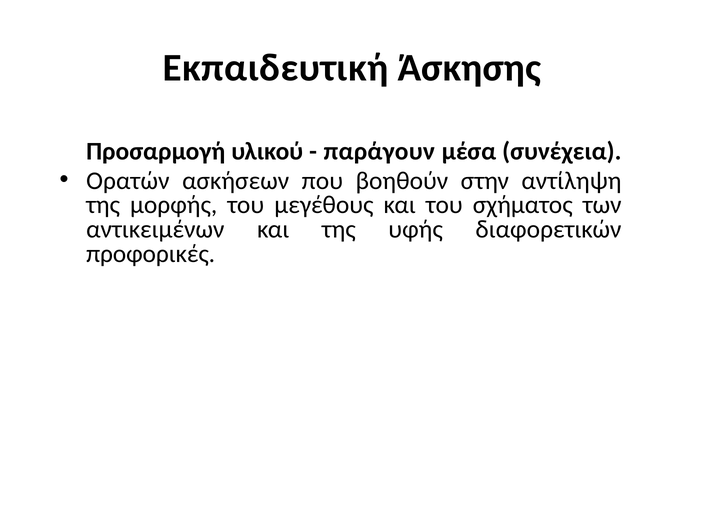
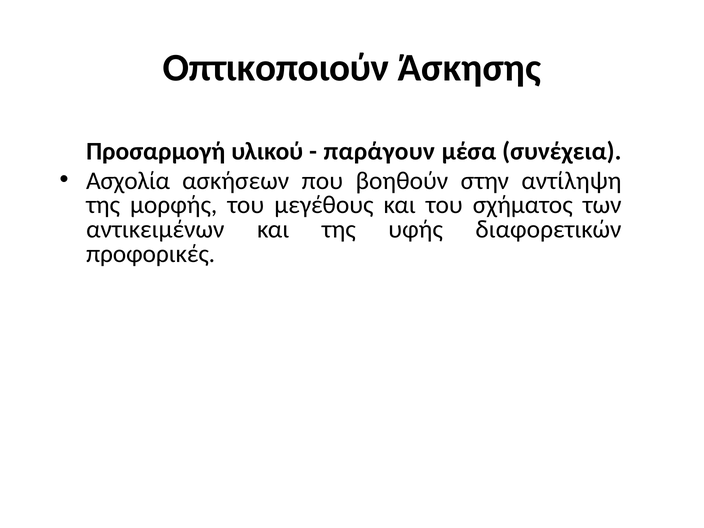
Εκπαιδευτική: Εκπαιδευτική -> Οπτικοποιούν
Ορατών: Ορατών -> Ασχολία
